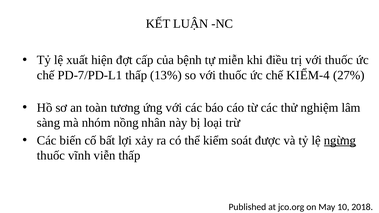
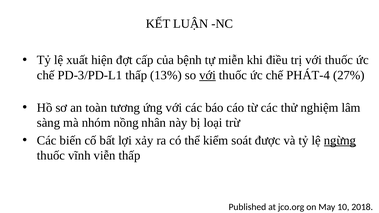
PD-7/PD-L1: PD-7/PD-L1 -> PD-3/PD-L1
với at (208, 75) underline: none -> present
KIỂM-4: KIỂM-4 -> PHÁT-4
